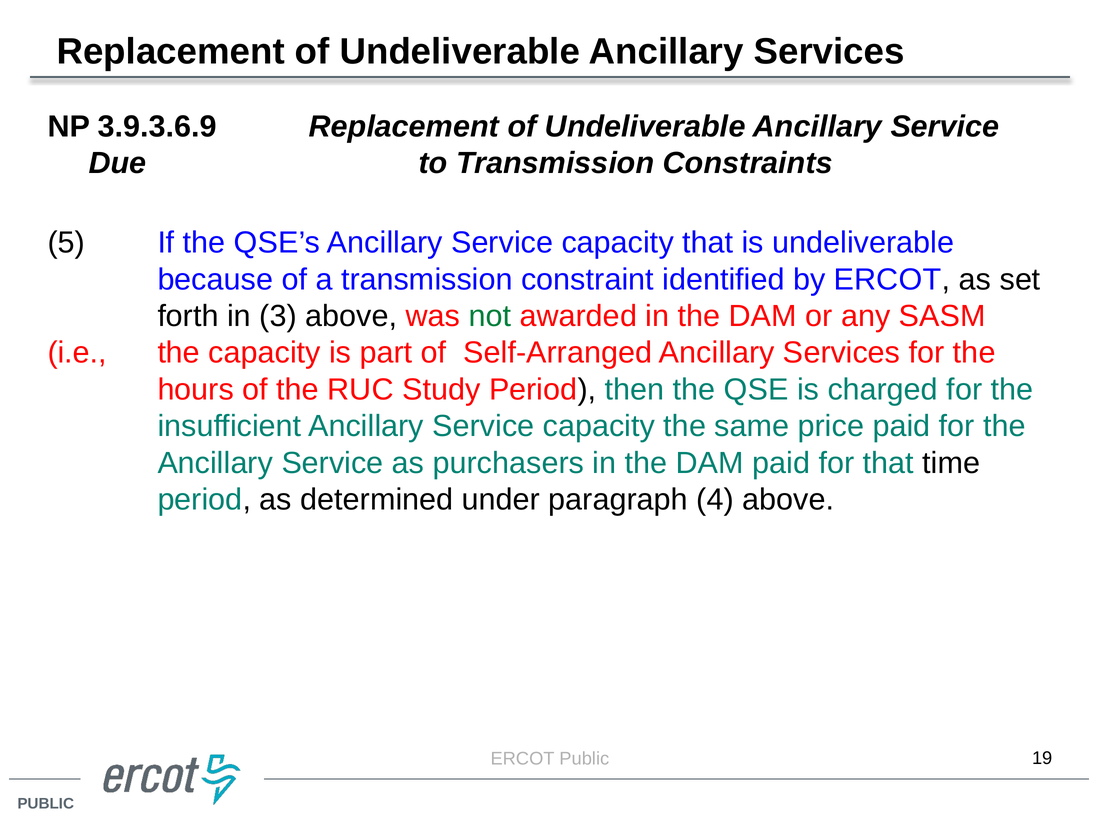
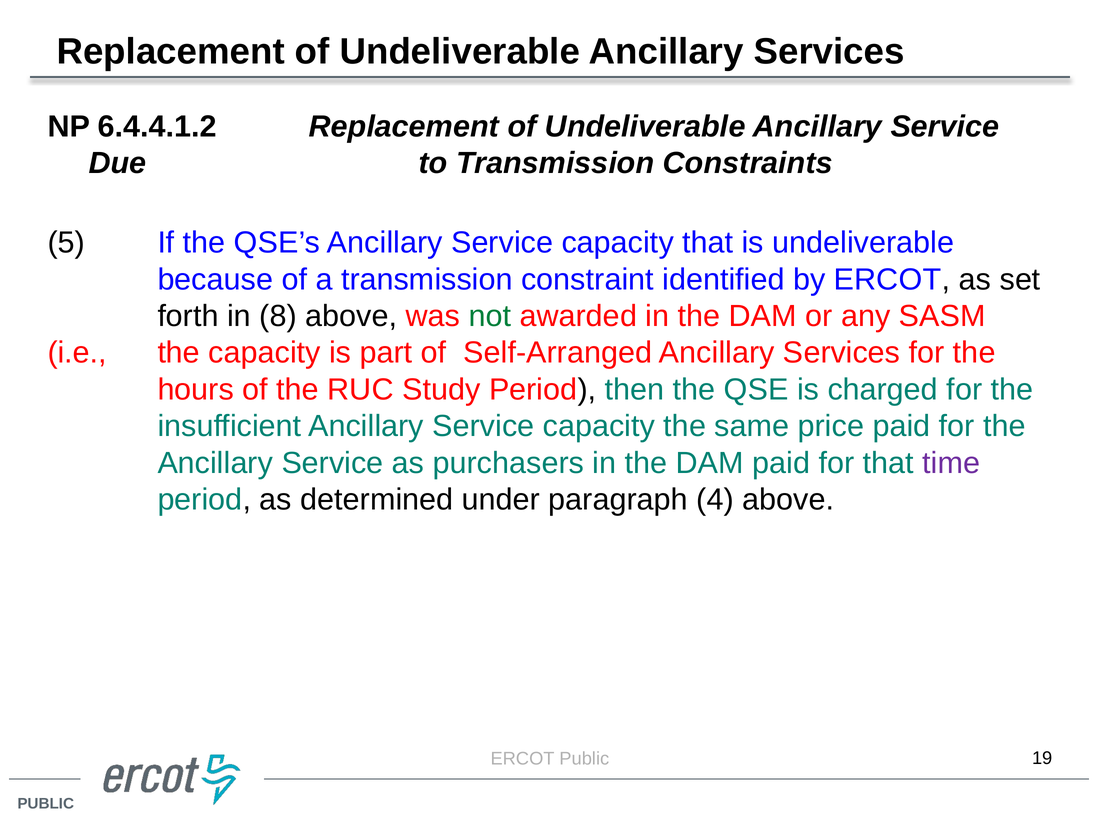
3.9.3.6.9: 3.9.3.6.9 -> 6.4.4.1.2
3: 3 -> 8
time colour: black -> purple
